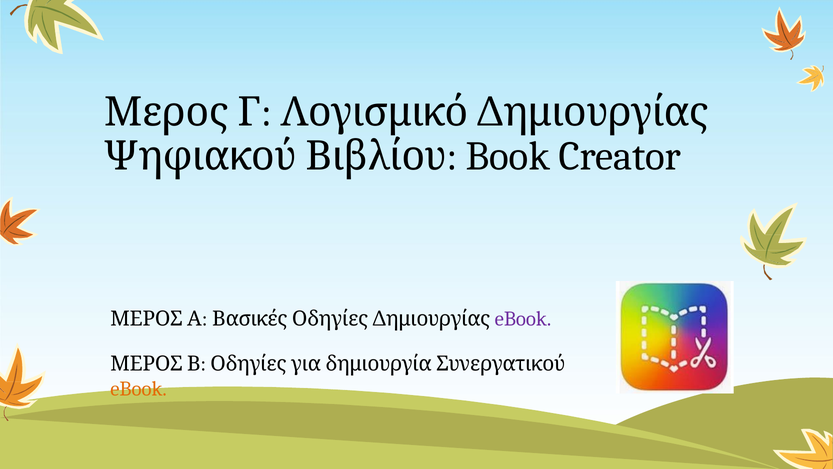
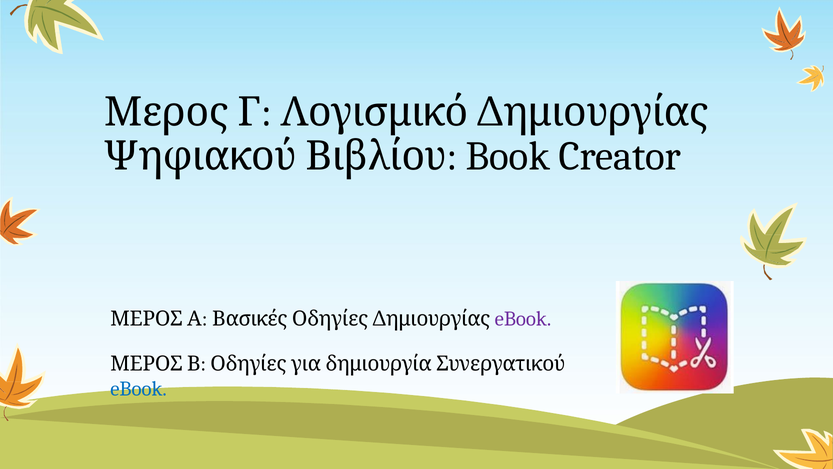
eBook at (139, 388) colour: orange -> blue
